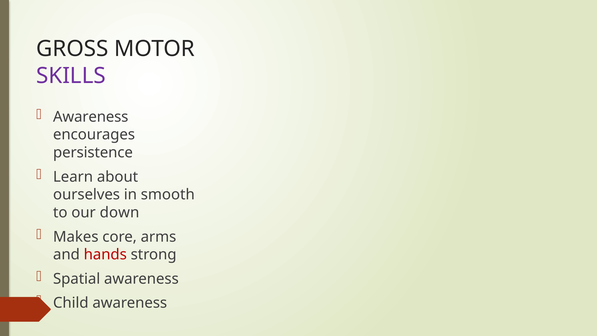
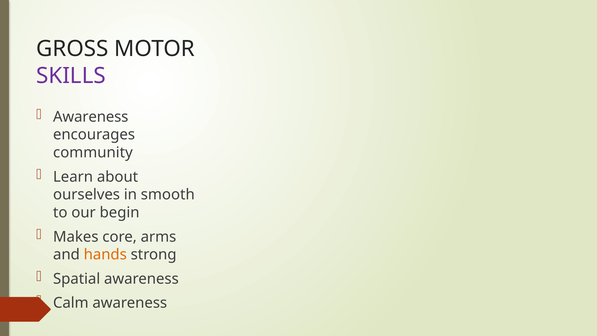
persistence: persistence -> community
down: down -> begin
hands colour: red -> orange
Child: Child -> Calm
